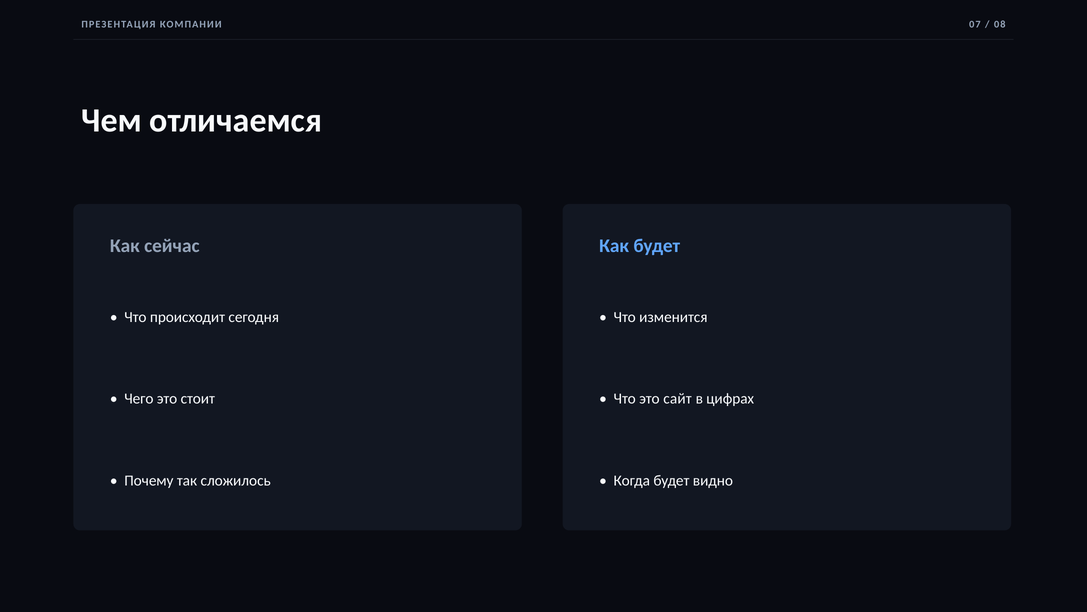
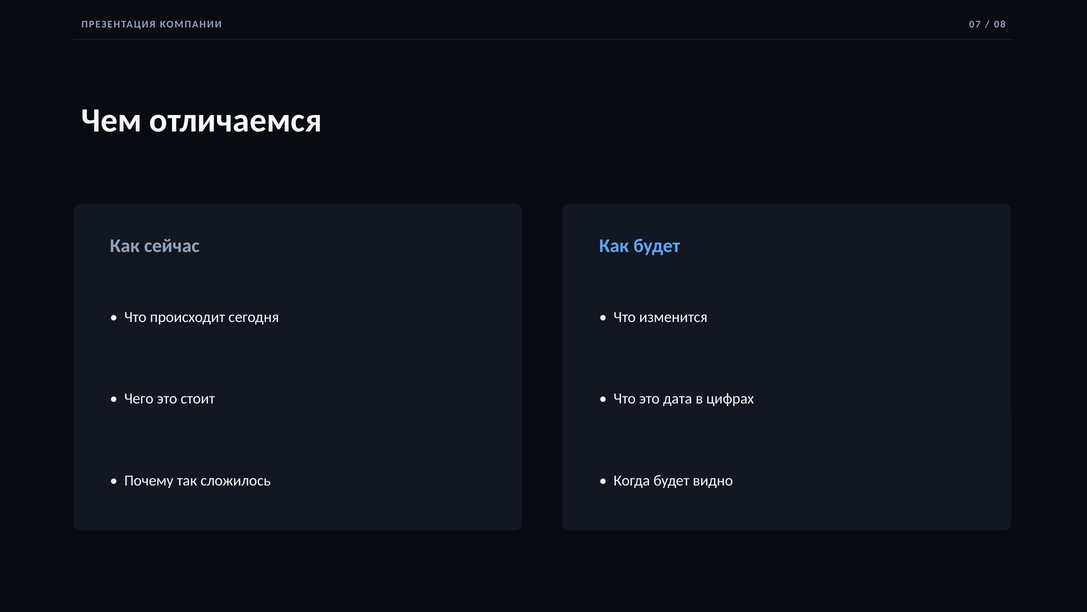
сайт: сайт -> дата
